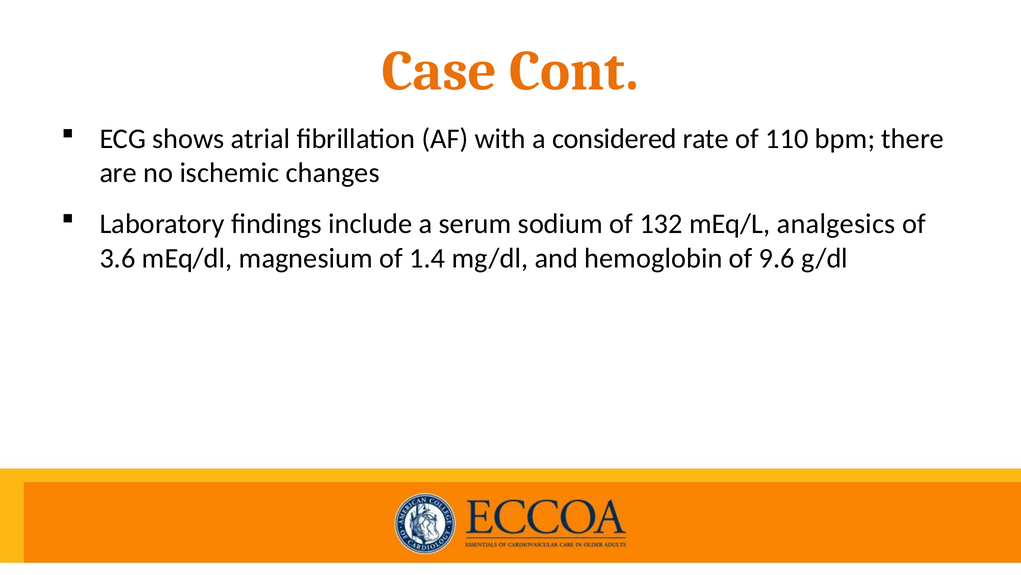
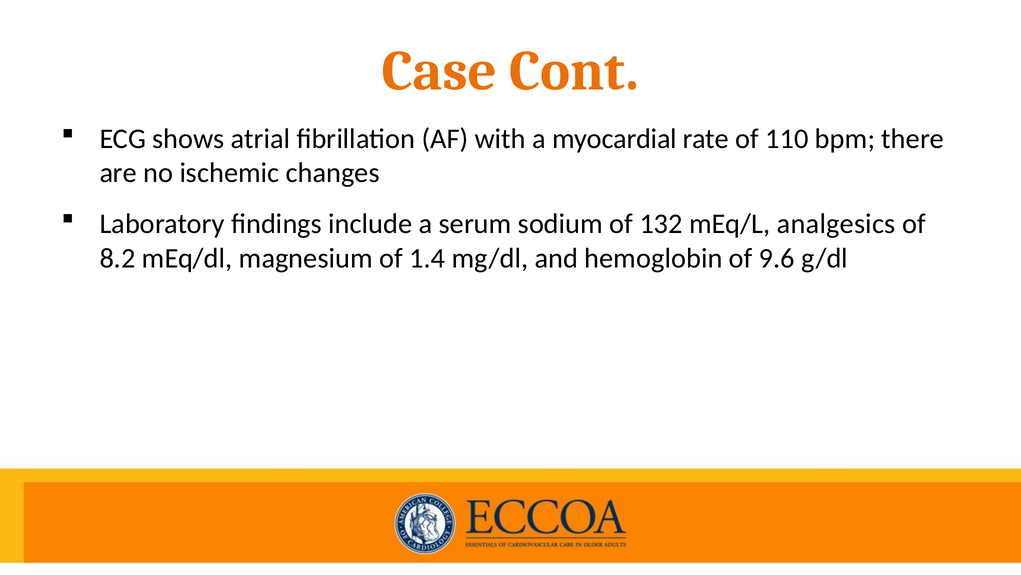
considered: considered -> myocardial
3.6: 3.6 -> 8.2
